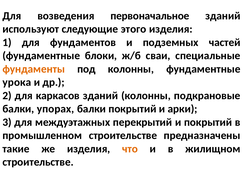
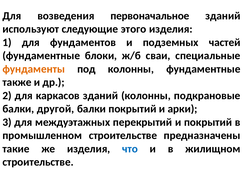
урока: урока -> также
упорах: упорах -> другой
что colour: orange -> blue
